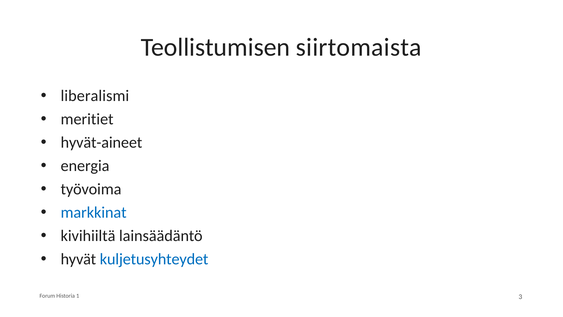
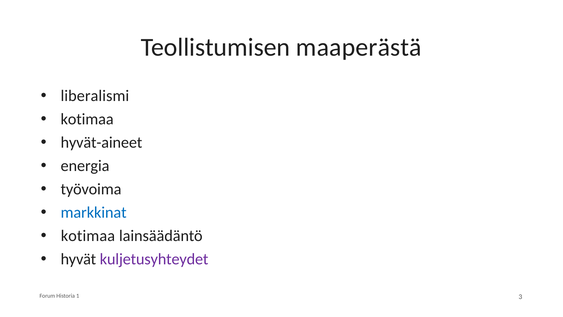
siirtomaista: siirtomaista -> maaperästä
meritiet at (87, 119): meritiet -> kotimaa
kivihiiltä at (88, 235): kivihiiltä -> kotimaa
kuljetusyhteydet colour: blue -> purple
